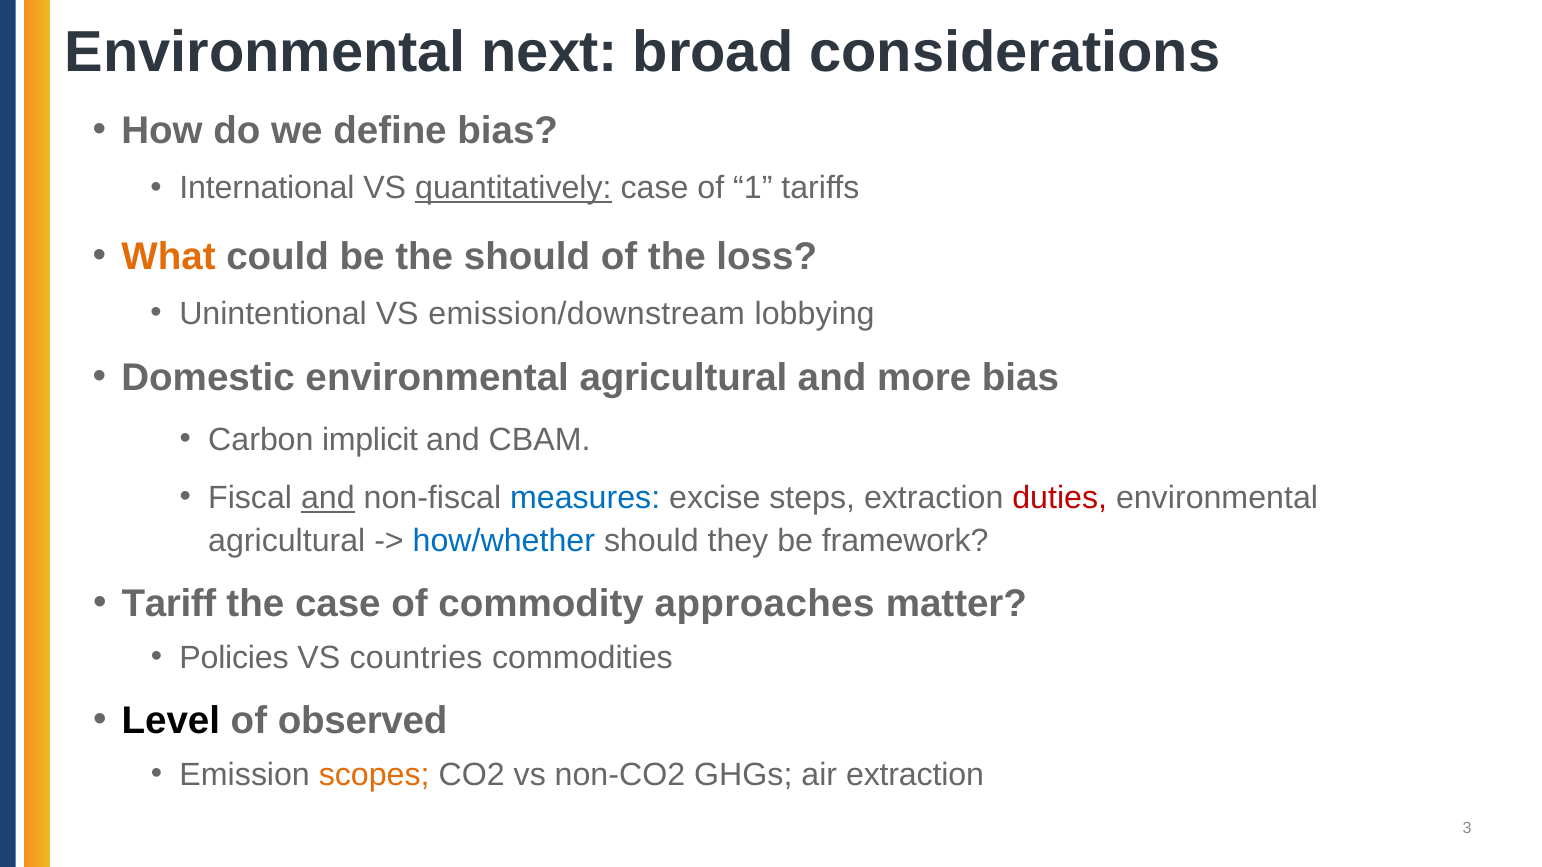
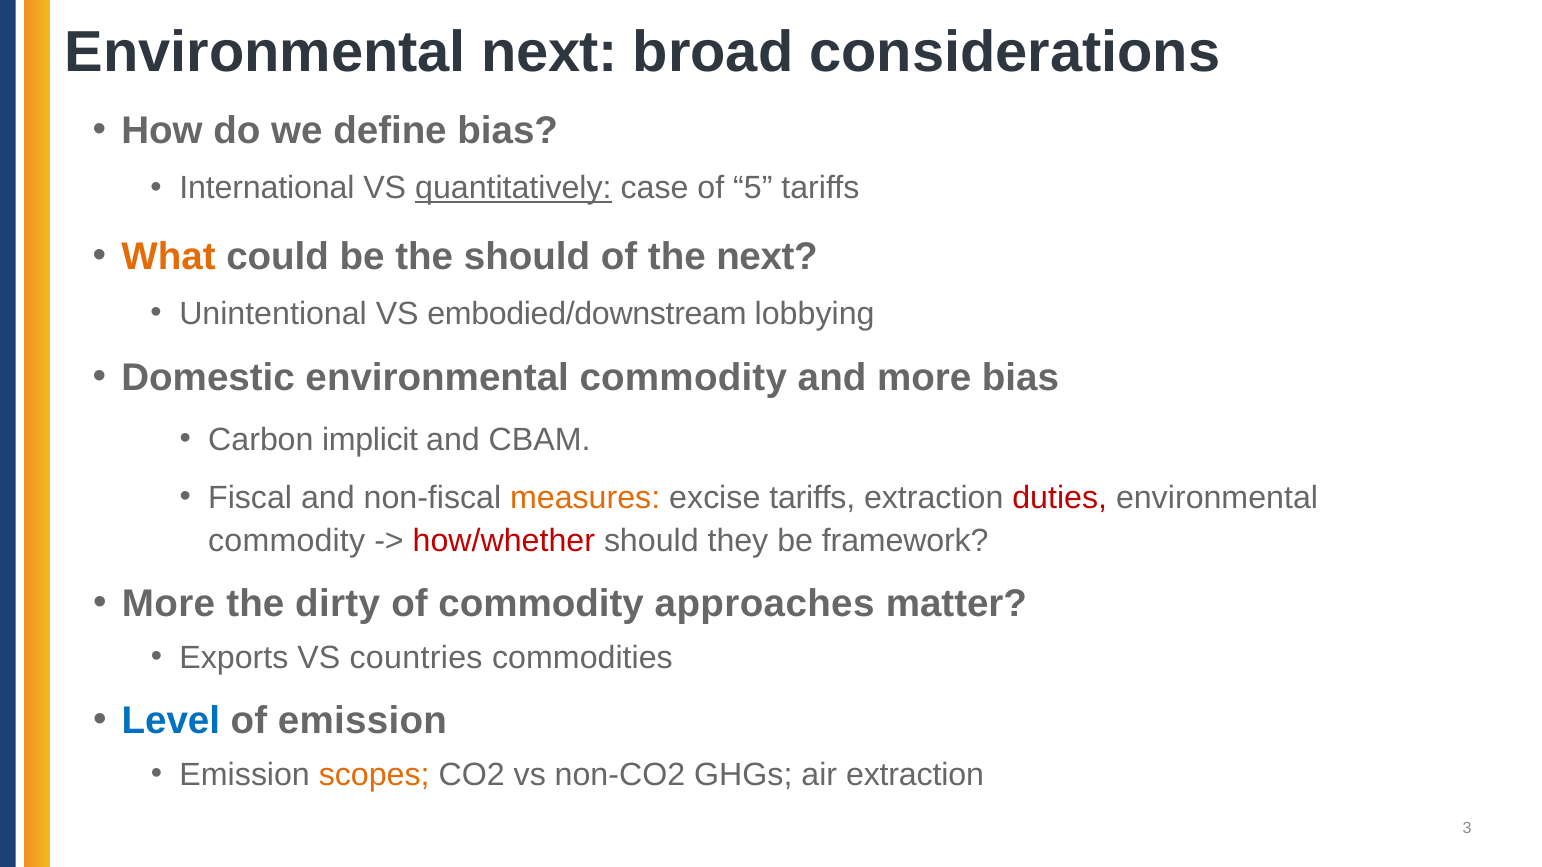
1: 1 -> 5
the loss: loss -> next
emission/downstream: emission/downstream -> embodied/downstream
Domestic environmental agricultural: agricultural -> commodity
and at (328, 498) underline: present -> none
measures colour: blue -> orange
excise steps: steps -> tariffs
agricultural at (287, 541): agricultural -> commodity
how/whether colour: blue -> red
Tariff at (169, 604): Tariff -> More
the case: case -> dirty
Policies: Policies -> Exports
Level colour: black -> blue
of observed: observed -> emission
